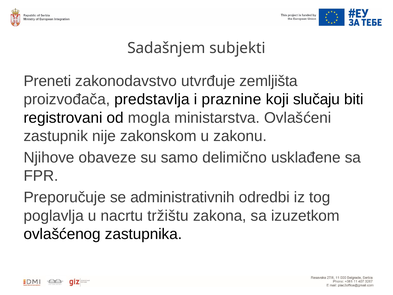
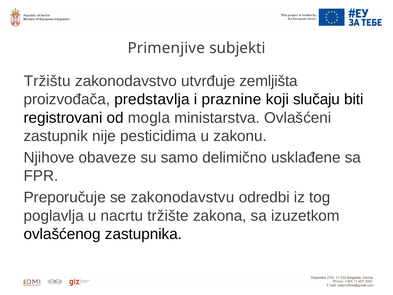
Sadašnjem: Sadašnjem -> Primenjive
Preneti: Preneti -> Tržištu
zakonskom: zakonskom -> pesticidima
administrativnih: administrativnih -> zakonodavstvu
tržištu: tržištu -> tržište
